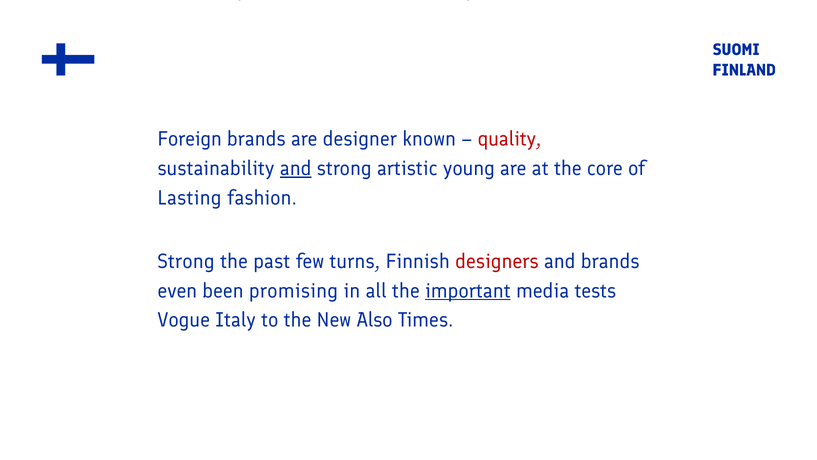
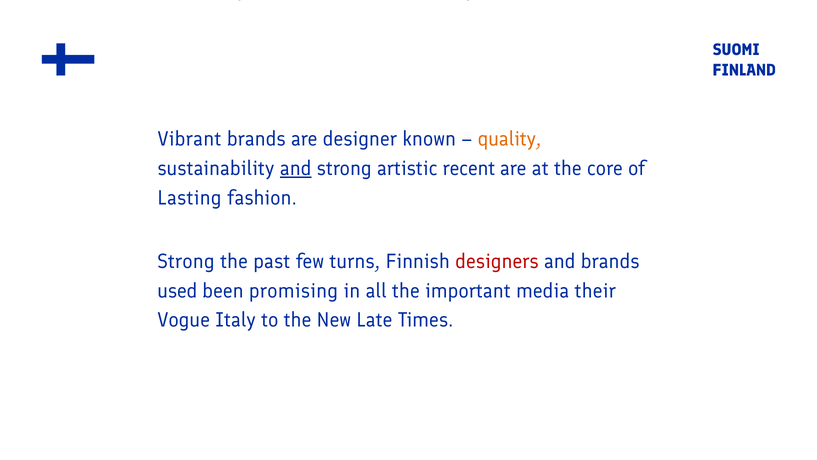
Foreign: Foreign -> Vibrant
quality at (510, 139) colour: red -> orange
young: young -> recent
even: even -> used
important underline: present -> none
tests: tests -> their
Also: Also -> Late
